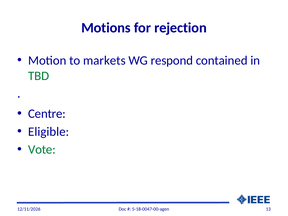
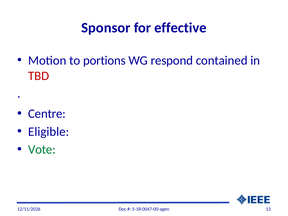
Motions: Motions -> Sponsor
rejection: rejection -> effective
markets: markets -> portions
TBD colour: green -> red
